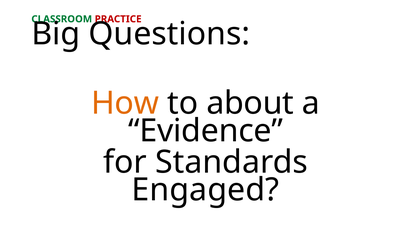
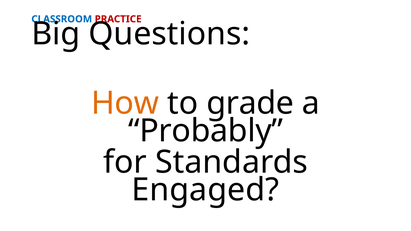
CLASSROOM colour: green -> blue
about: about -> grade
Evidence: Evidence -> Probably
